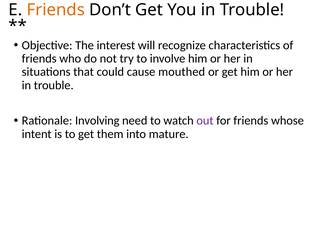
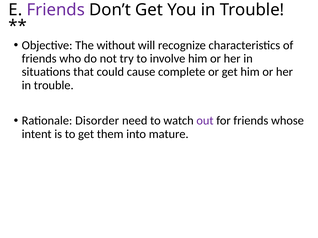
Friends at (56, 10) colour: orange -> purple
interest: interest -> without
mouthed: mouthed -> complete
Involving: Involving -> Disorder
